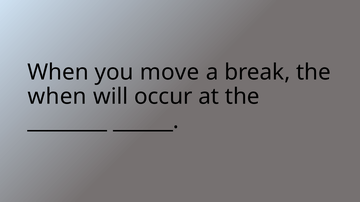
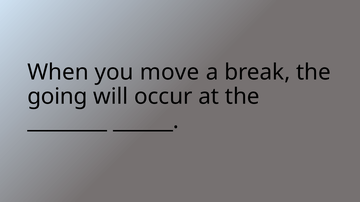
when at (57, 97): when -> going
